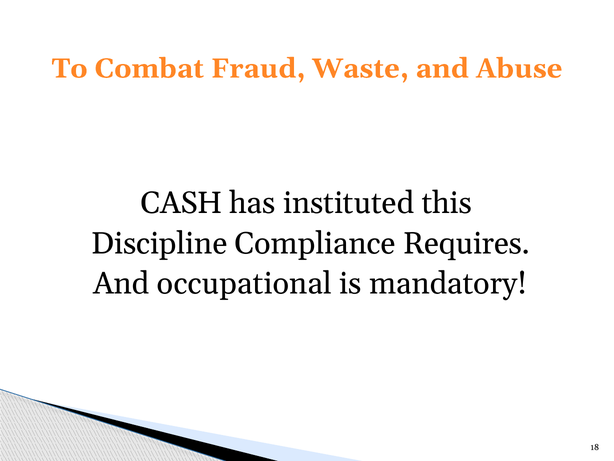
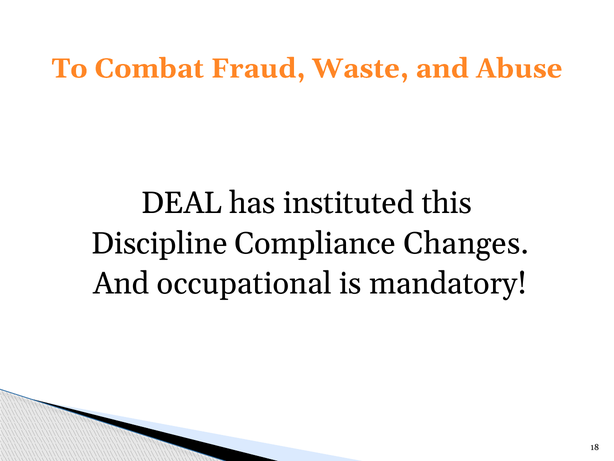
CASH: CASH -> DEAL
Requires: Requires -> Changes
